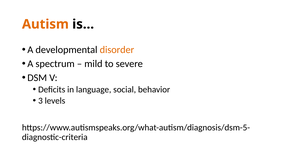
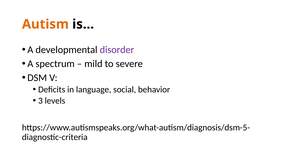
disorder colour: orange -> purple
